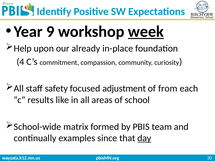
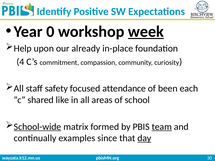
9: 9 -> 0
adjustment: adjustment -> attendance
from: from -> been
results: results -> shared
School-wide underline: none -> present
team underline: none -> present
